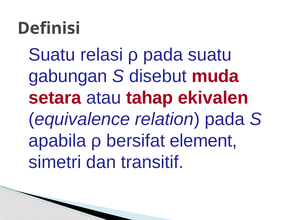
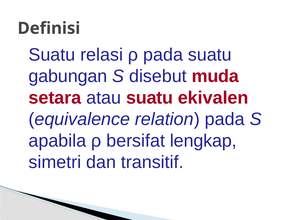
atau tahap: tahap -> suatu
element: element -> lengkap
